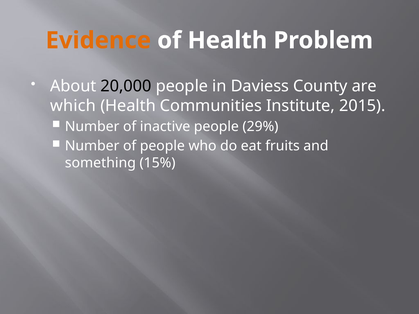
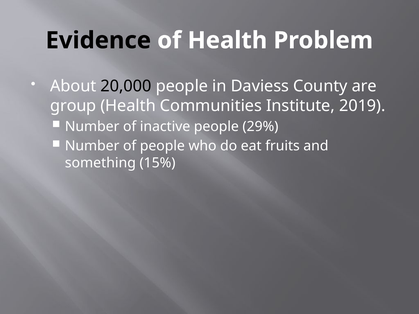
Evidence colour: orange -> black
which: which -> group
2015: 2015 -> 2019
